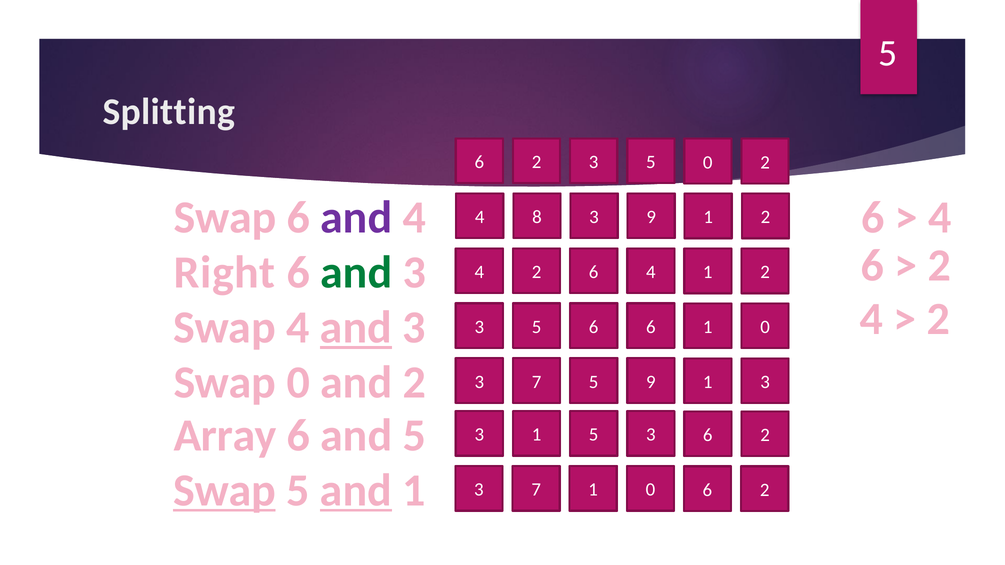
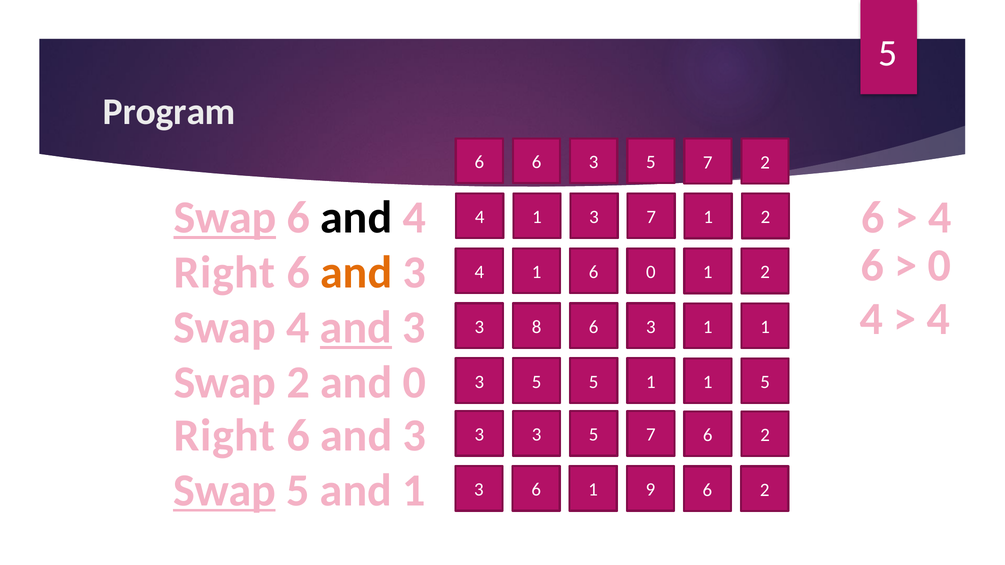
Splitting: Splitting -> Program
2 at (537, 162): 2 -> 6
0 at (708, 162): 0 -> 7
Swap at (225, 218) underline: none -> present
and at (356, 218) colour: purple -> black
8 at (537, 217): 8 -> 1
9 at (651, 217): 9 -> 7
2 at (939, 266): 2 -> 0
and at (356, 273) colour: green -> orange
2 at (537, 272): 2 -> 1
4 at (651, 272): 4 -> 0
2 at (938, 319): 2 -> 4
5 at (537, 327): 5 -> 8
6 at (651, 327): 6 -> 3
0 at (765, 327): 0 -> 1
Swap 0: 0 -> 2
and 2: 2 -> 0
7 at (537, 382): 7 -> 5
9 at (651, 382): 9 -> 1
1 3: 3 -> 5
Array at (225, 436): Array -> Right
5 at (414, 436): 5 -> 3
1 at (537, 435): 1 -> 3
3 at (651, 435): 3 -> 7
and at (356, 491) underline: present -> none
7 at (536, 490): 7 -> 6
0 at (650, 490): 0 -> 9
